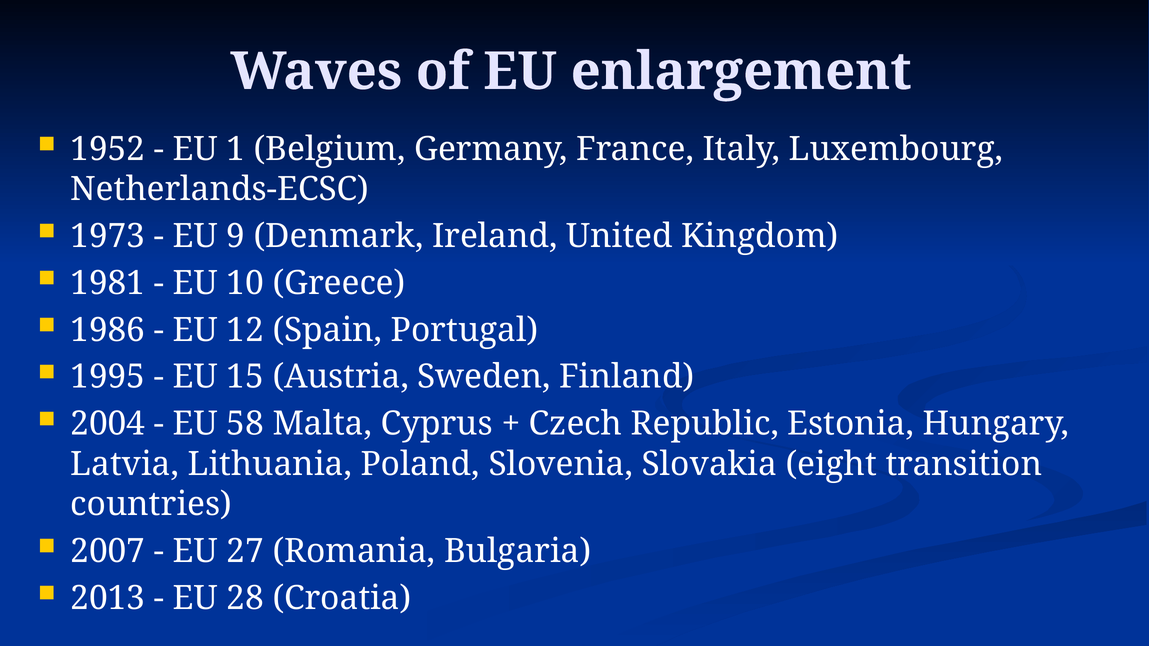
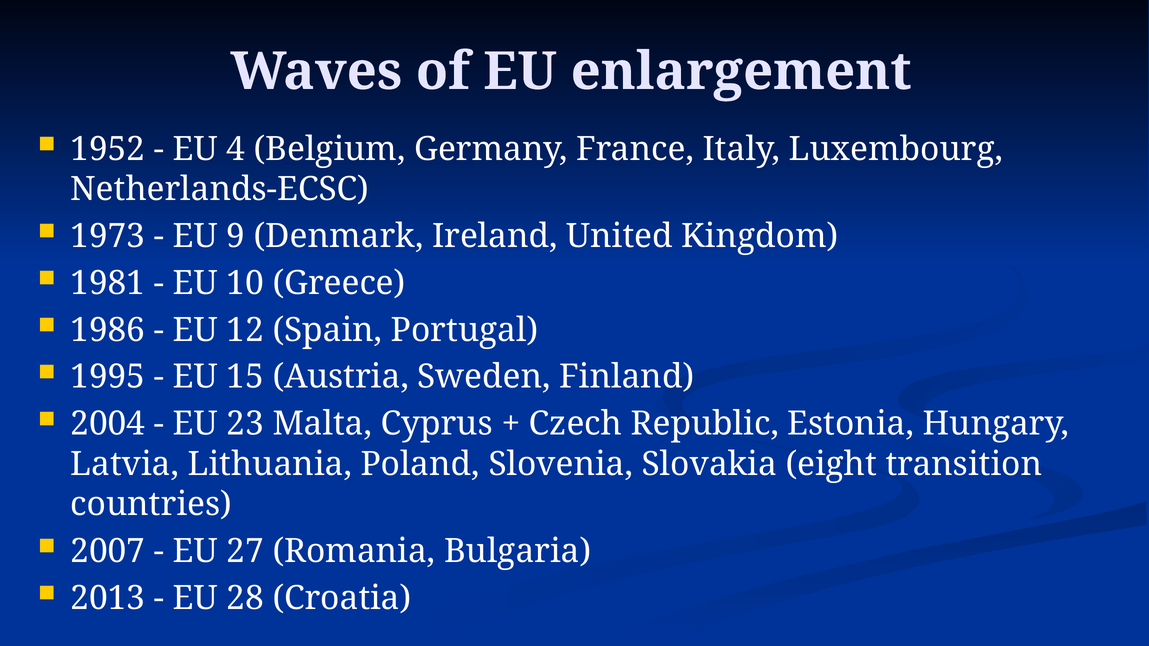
1: 1 -> 4
58: 58 -> 23
